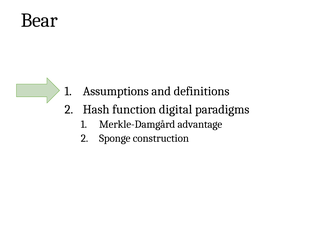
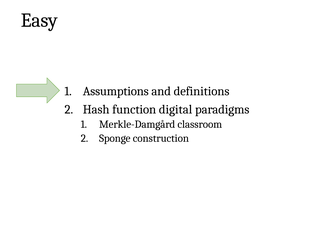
Bear: Bear -> Easy
advantage: advantage -> classroom
